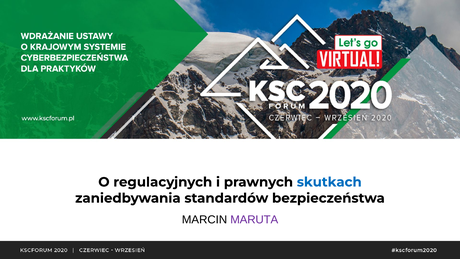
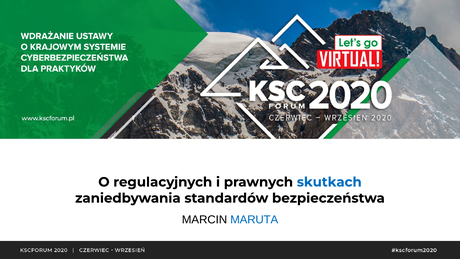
MARUTA colour: purple -> blue
